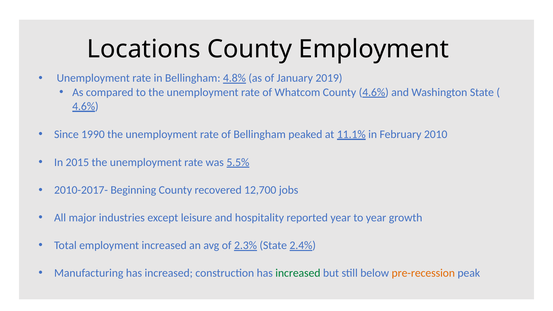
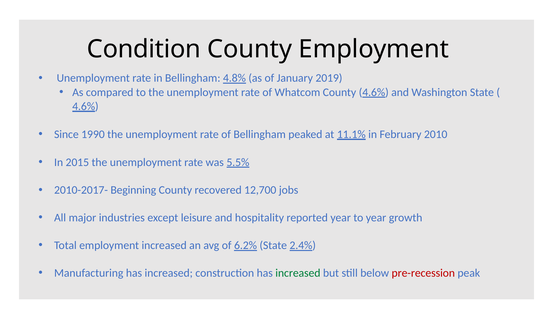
Locations: Locations -> Condition
2.3%: 2.3% -> 6.2%
pre-recession colour: orange -> red
